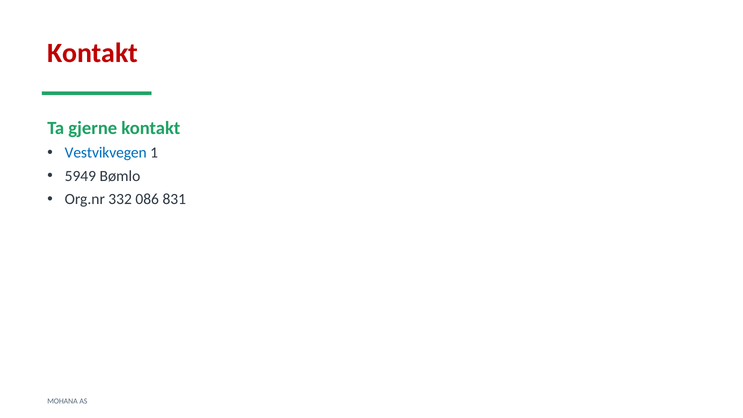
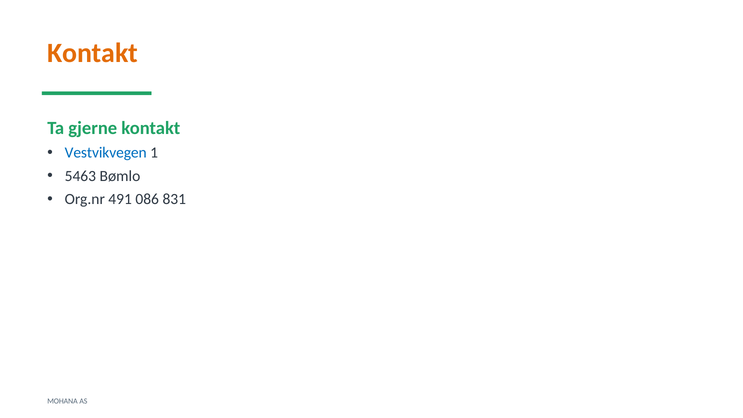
Kontakt at (93, 53) colour: red -> orange
5949: 5949 -> 5463
332: 332 -> 491
